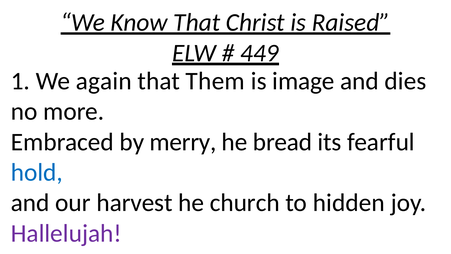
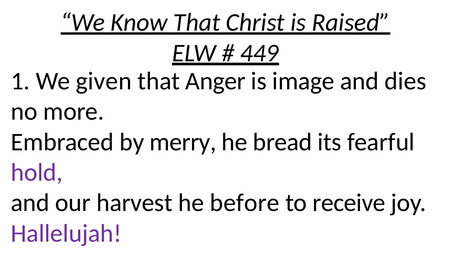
again: again -> given
Them: Them -> Anger
hold colour: blue -> purple
church: church -> before
hidden: hidden -> receive
